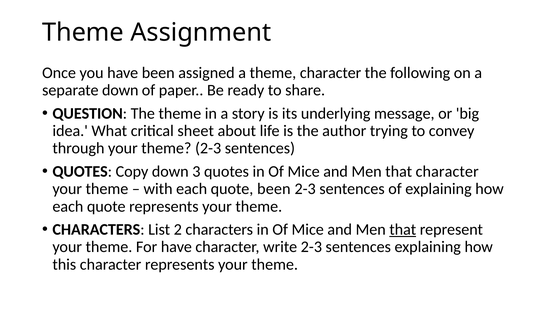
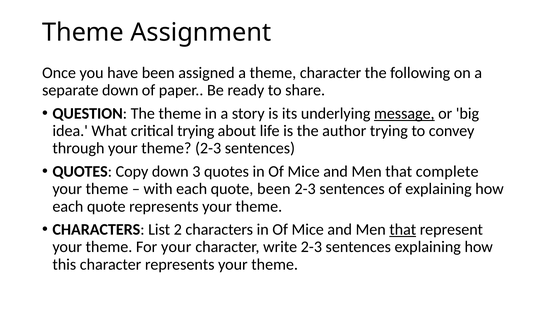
message underline: none -> present
critical sheet: sheet -> trying
that character: character -> complete
For have: have -> your
